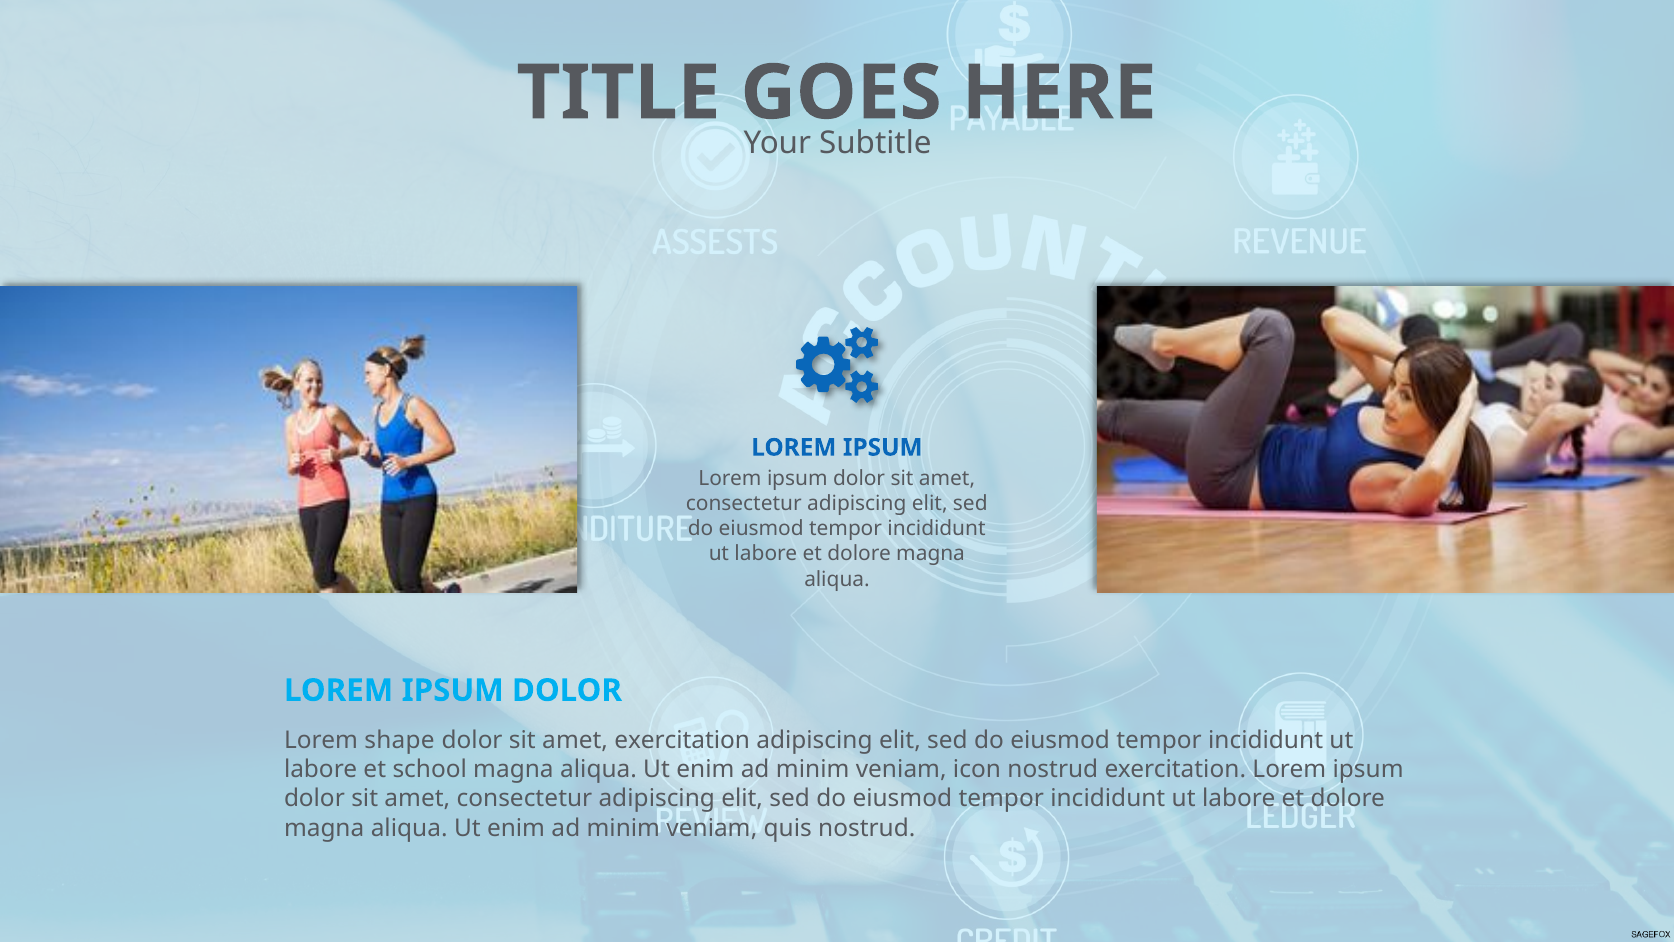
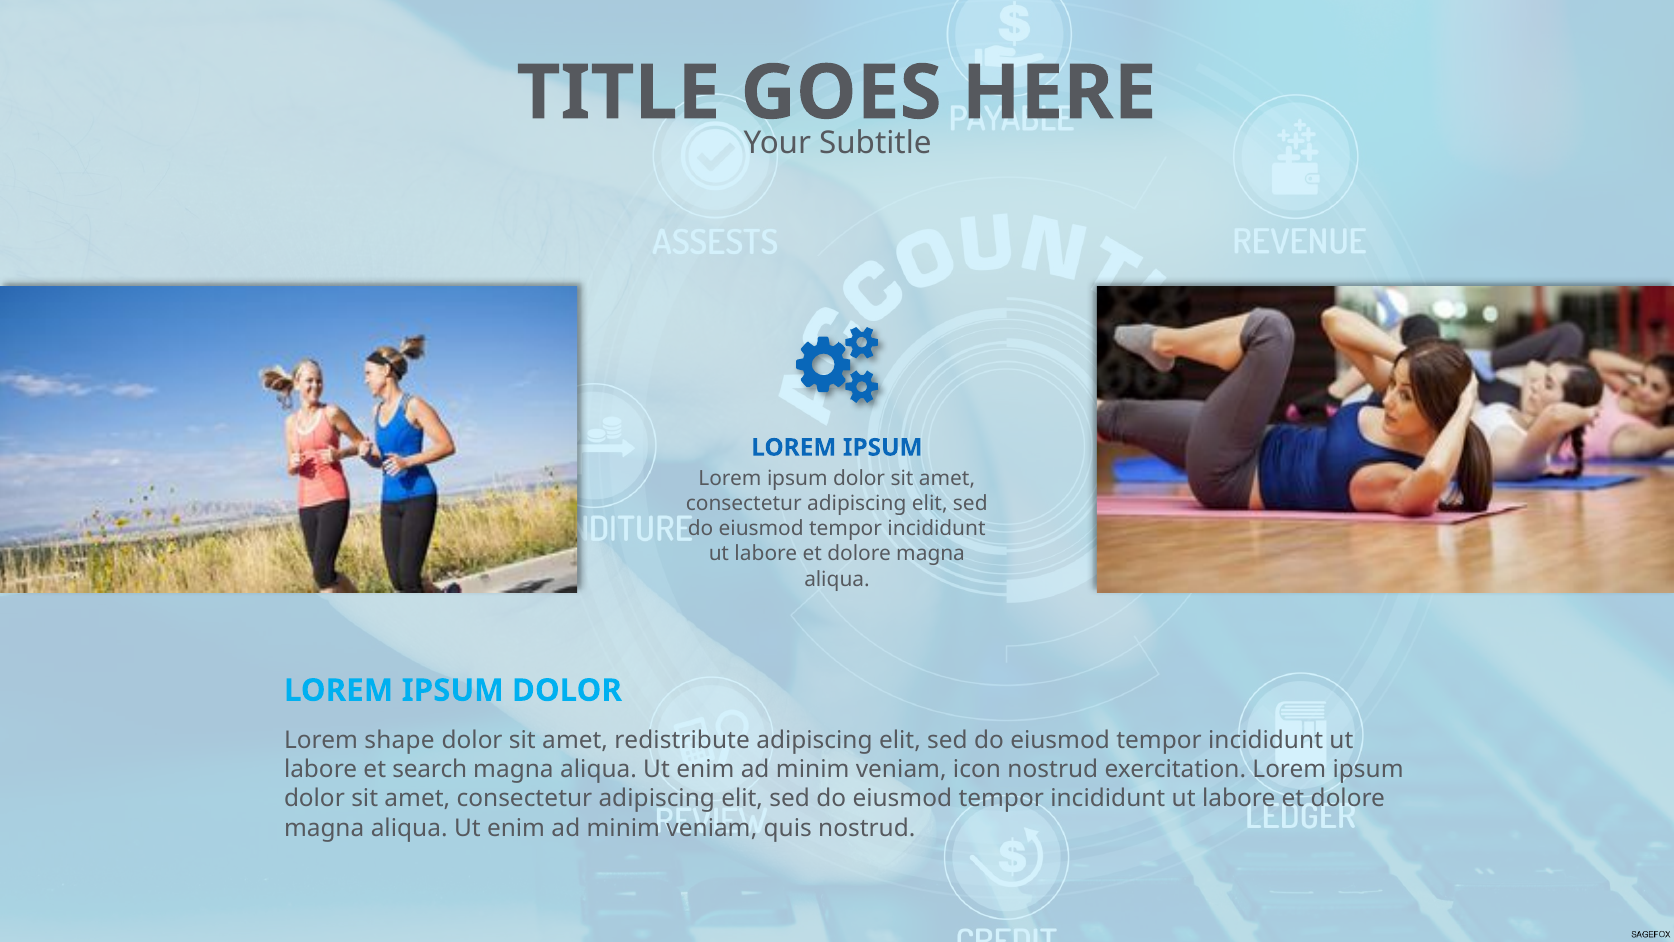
amet exercitation: exercitation -> redistribute
school: school -> search
